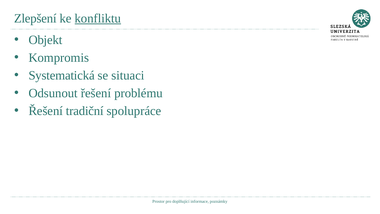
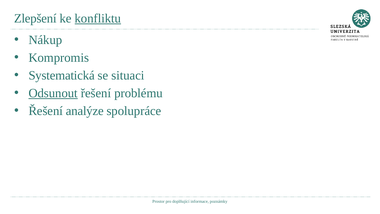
Objekt: Objekt -> Nákup
Odsunout underline: none -> present
tradiční: tradiční -> analýze
